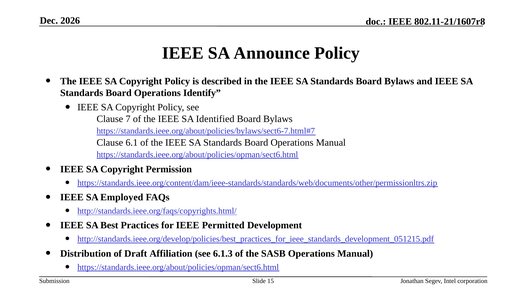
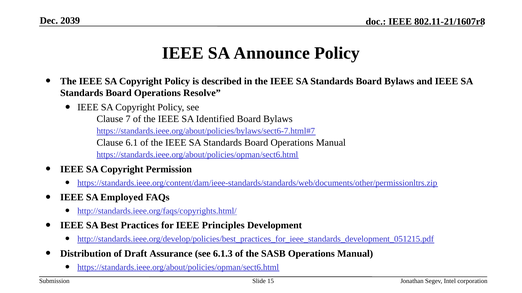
2026: 2026 -> 2039
Identify: Identify -> Resolve
Permitted: Permitted -> Principles
Affiliation: Affiliation -> Assurance
